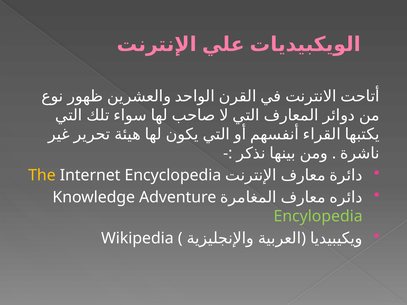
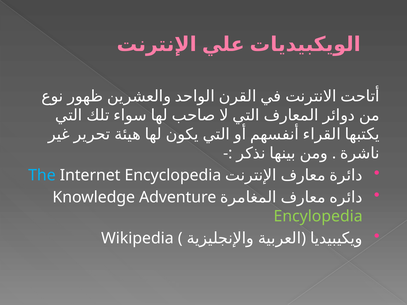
The colour: yellow -> light blue
